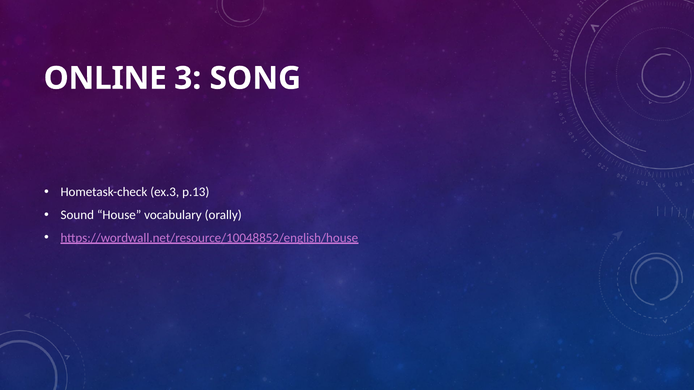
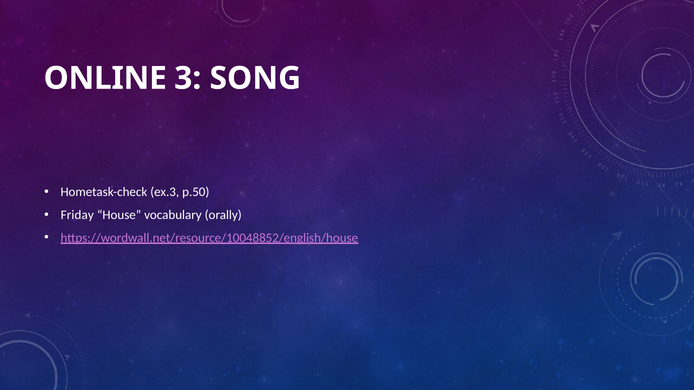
p.13: p.13 -> p.50
Sound: Sound -> Friday
